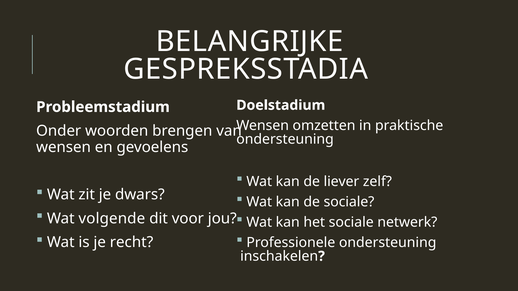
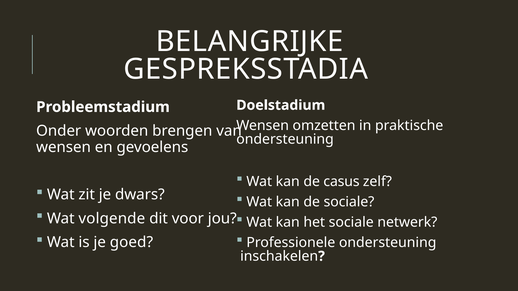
liever: liever -> casus
recht: recht -> goed
